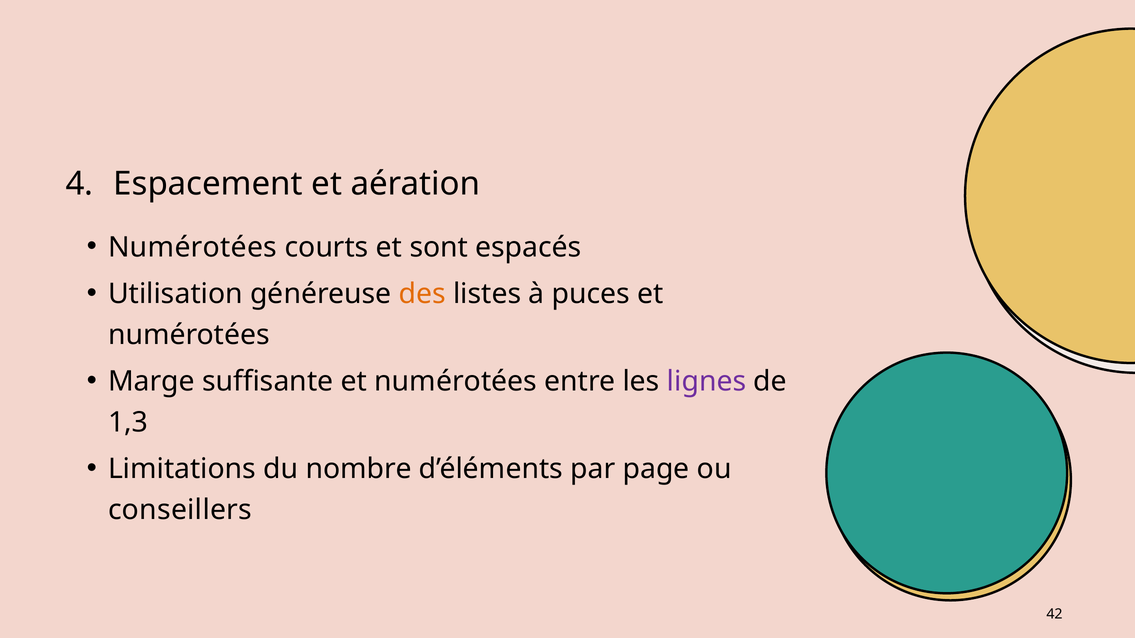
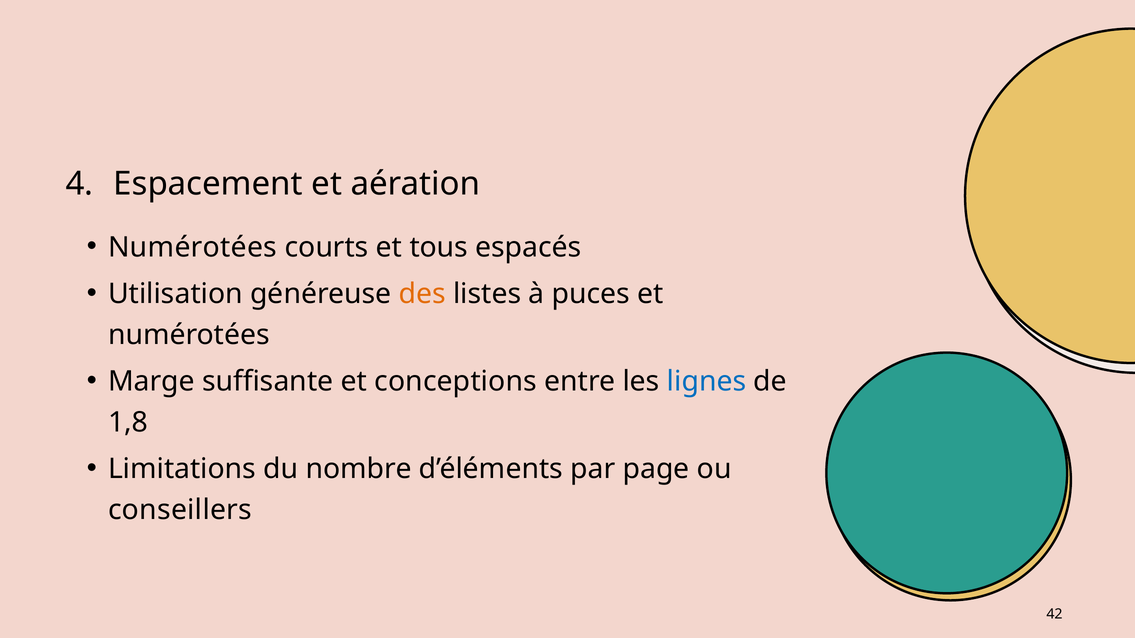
sont: sont -> tous
suffisante et numérotées: numérotées -> conceptions
lignes colour: purple -> blue
1,3: 1,3 -> 1,8
